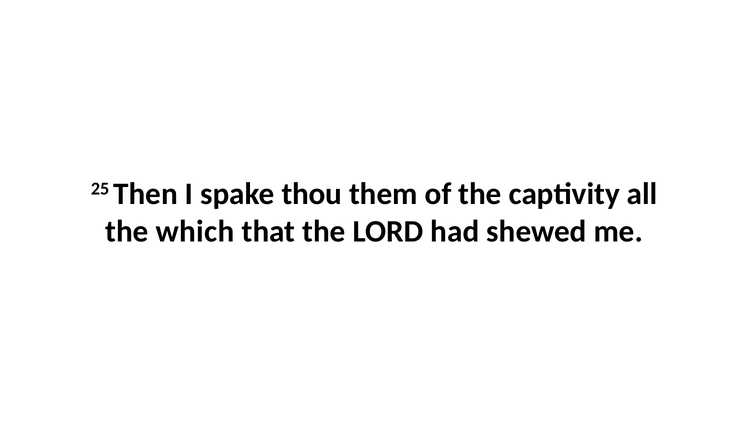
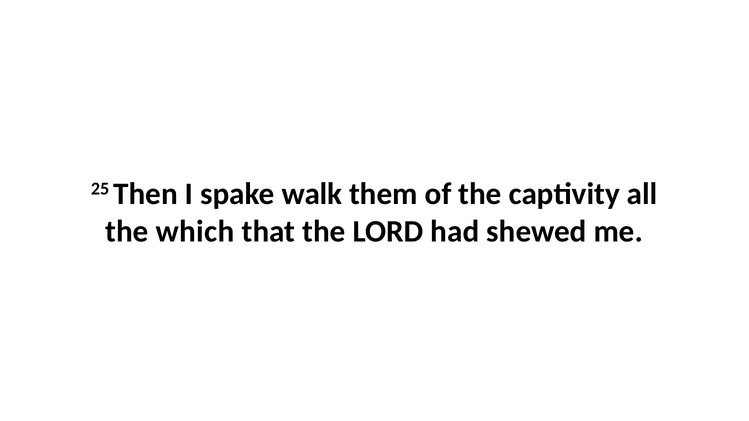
thou: thou -> walk
